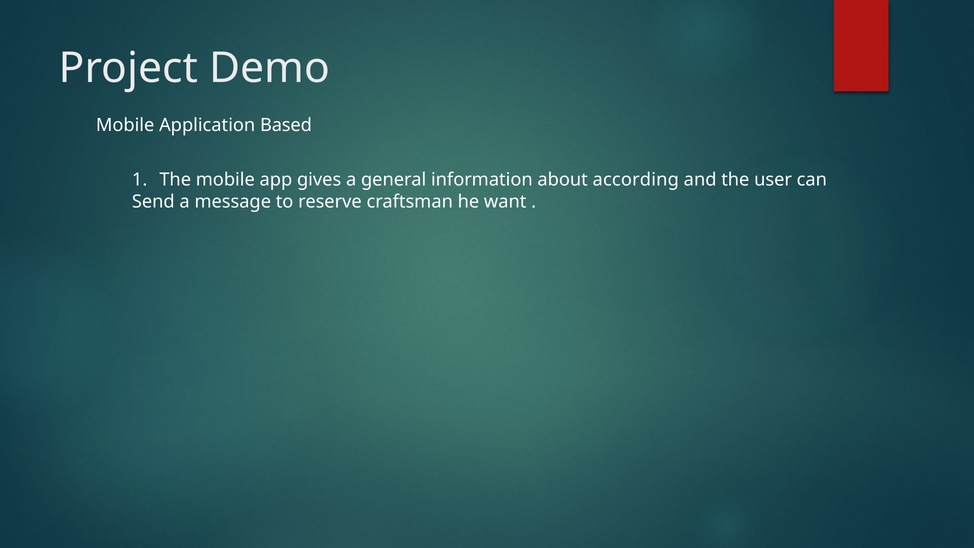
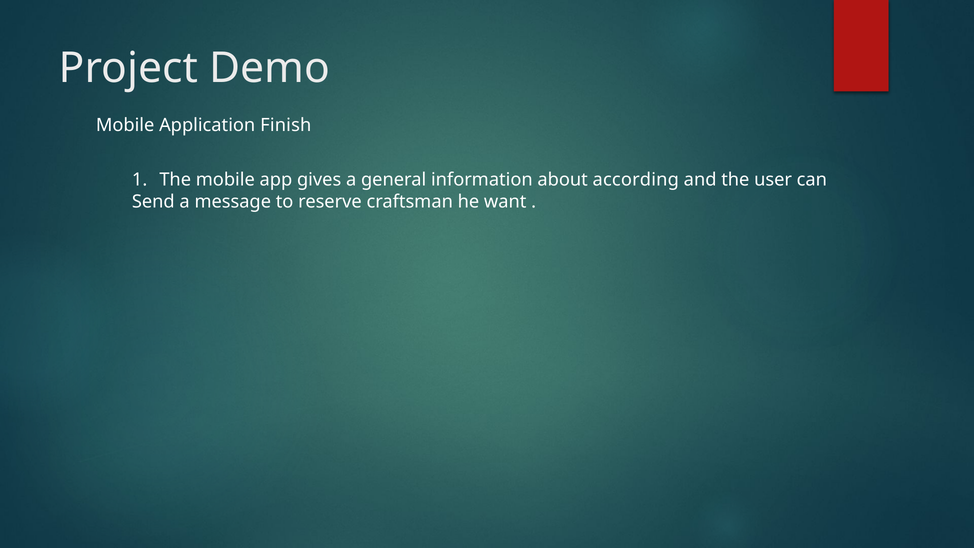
Based: Based -> Finish
